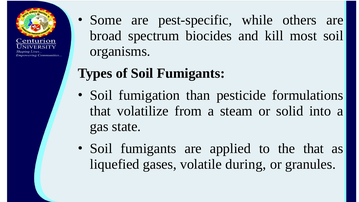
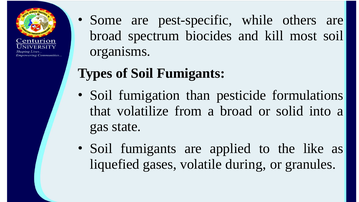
a steam: steam -> broad
the that: that -> like
